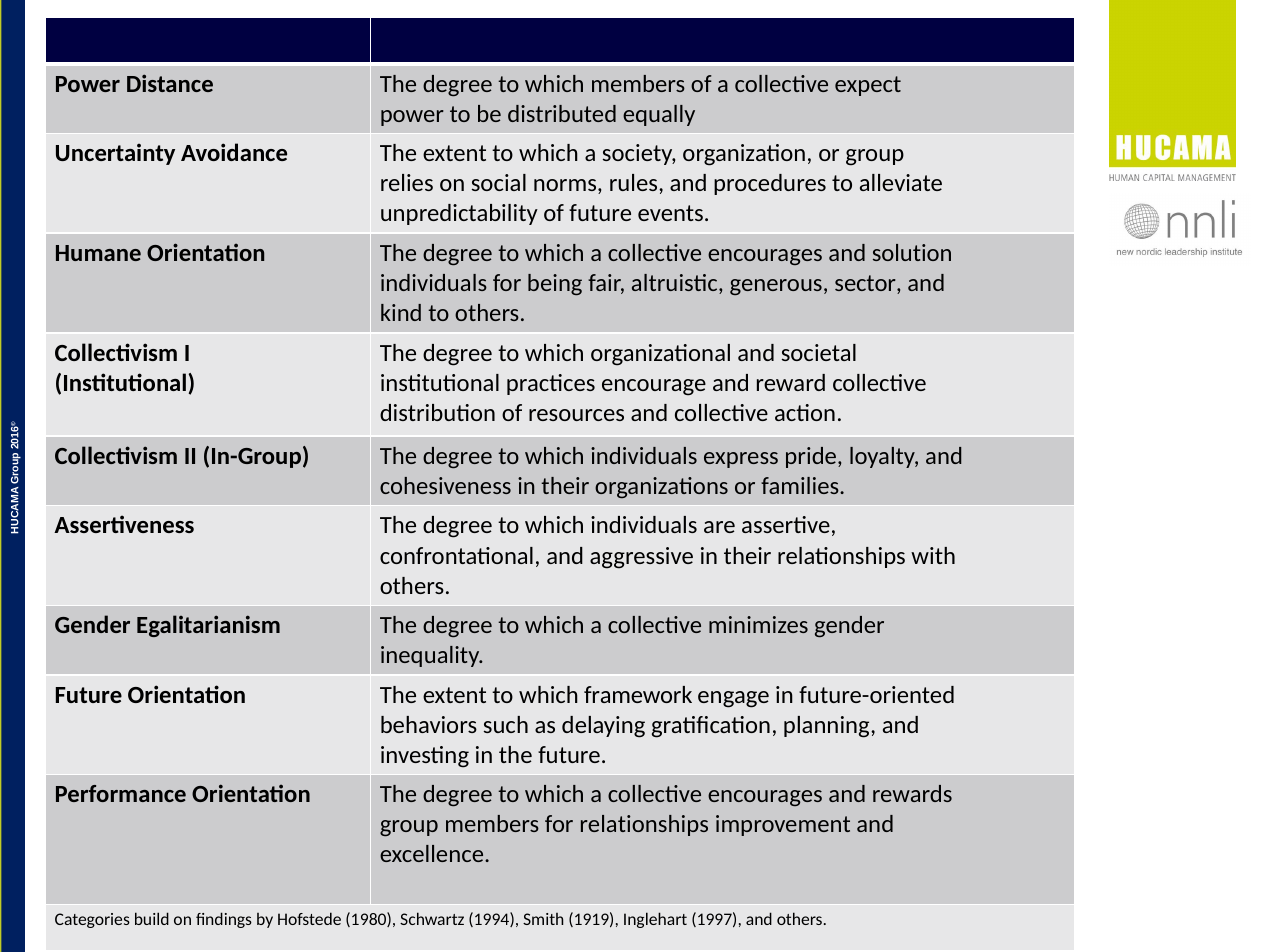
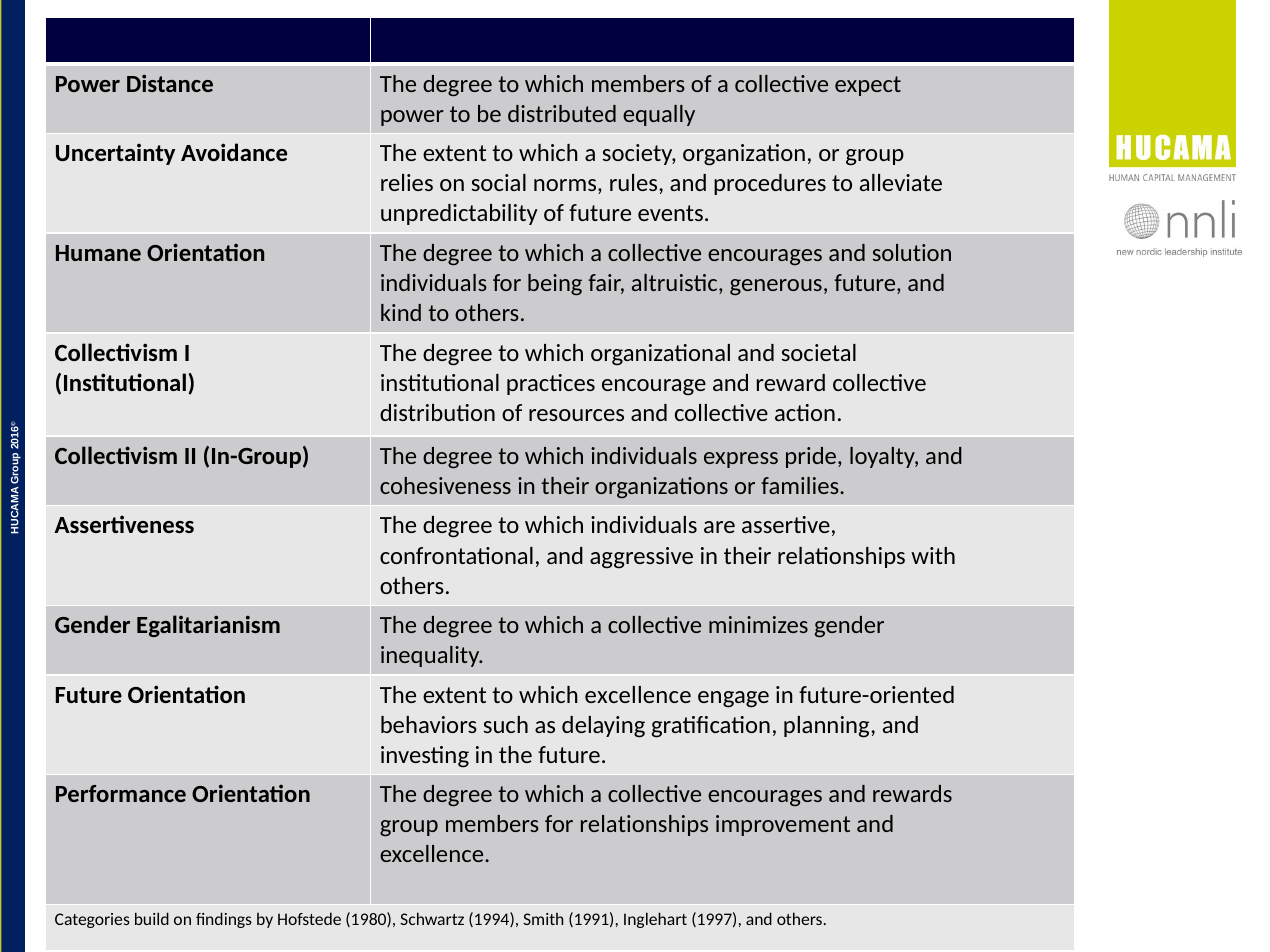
generous sector: sector -> future
which framework: framework -> excellence
1919: 1919 -> 1991
